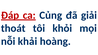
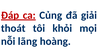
khải: khải -> lãng
